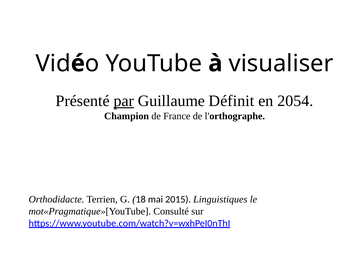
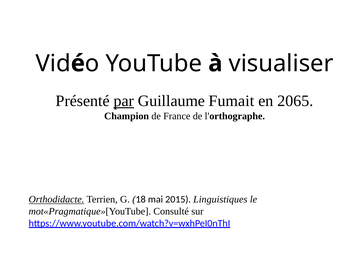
Définit: Définit -> Fumait
2054: 2054 -> 2065
Orthodidacte underline: none -> present
